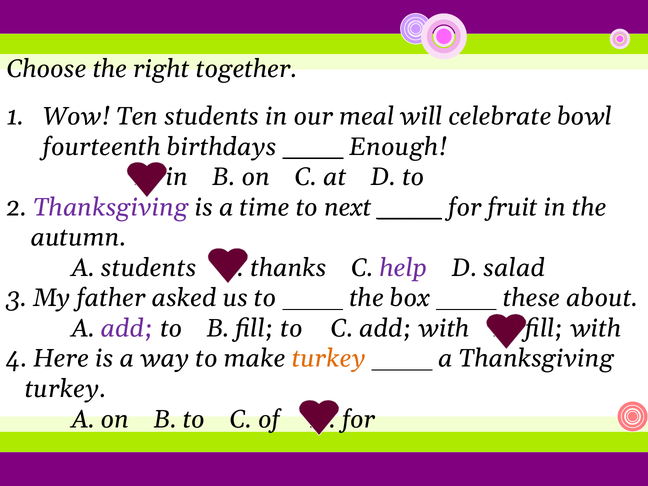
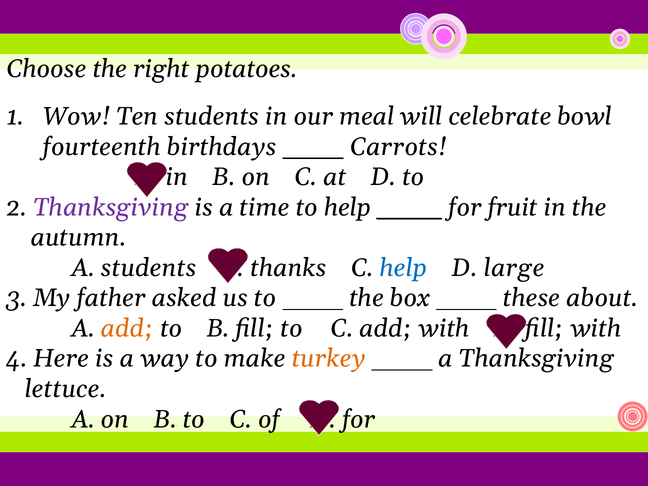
together: together -> potatoes
Enough: Enough -> Carrots
to next: next -> help
help at (404, 268) colour: purple -> blue
salad: salad -> large
add at (127, 328) colour: purple -> orange
turkey at (65, 389): turkey -> lettuce
